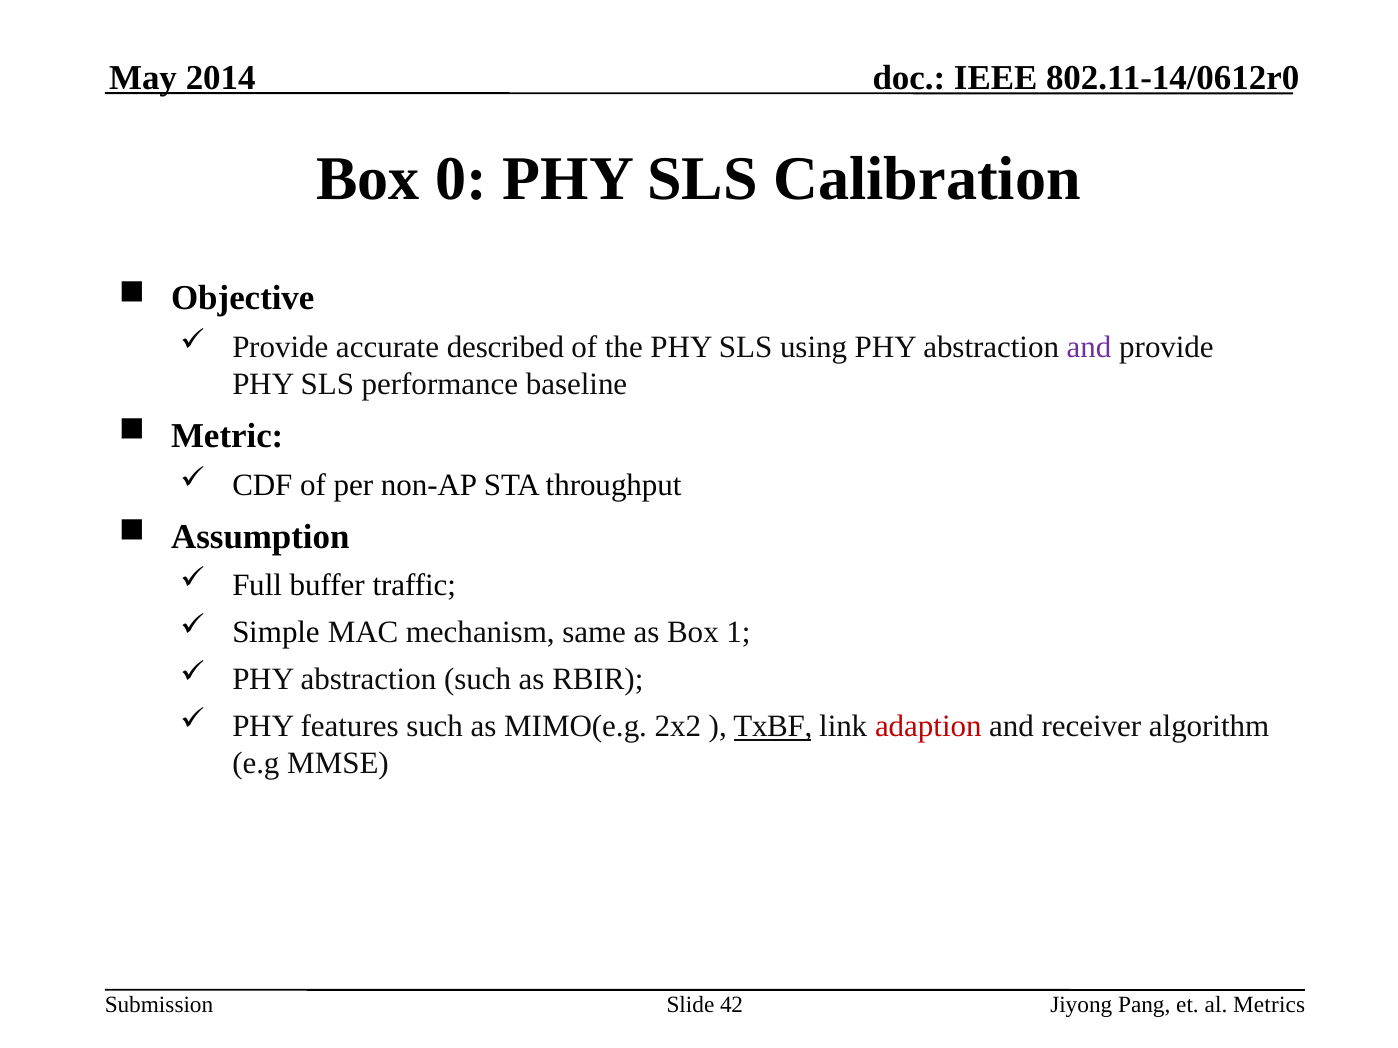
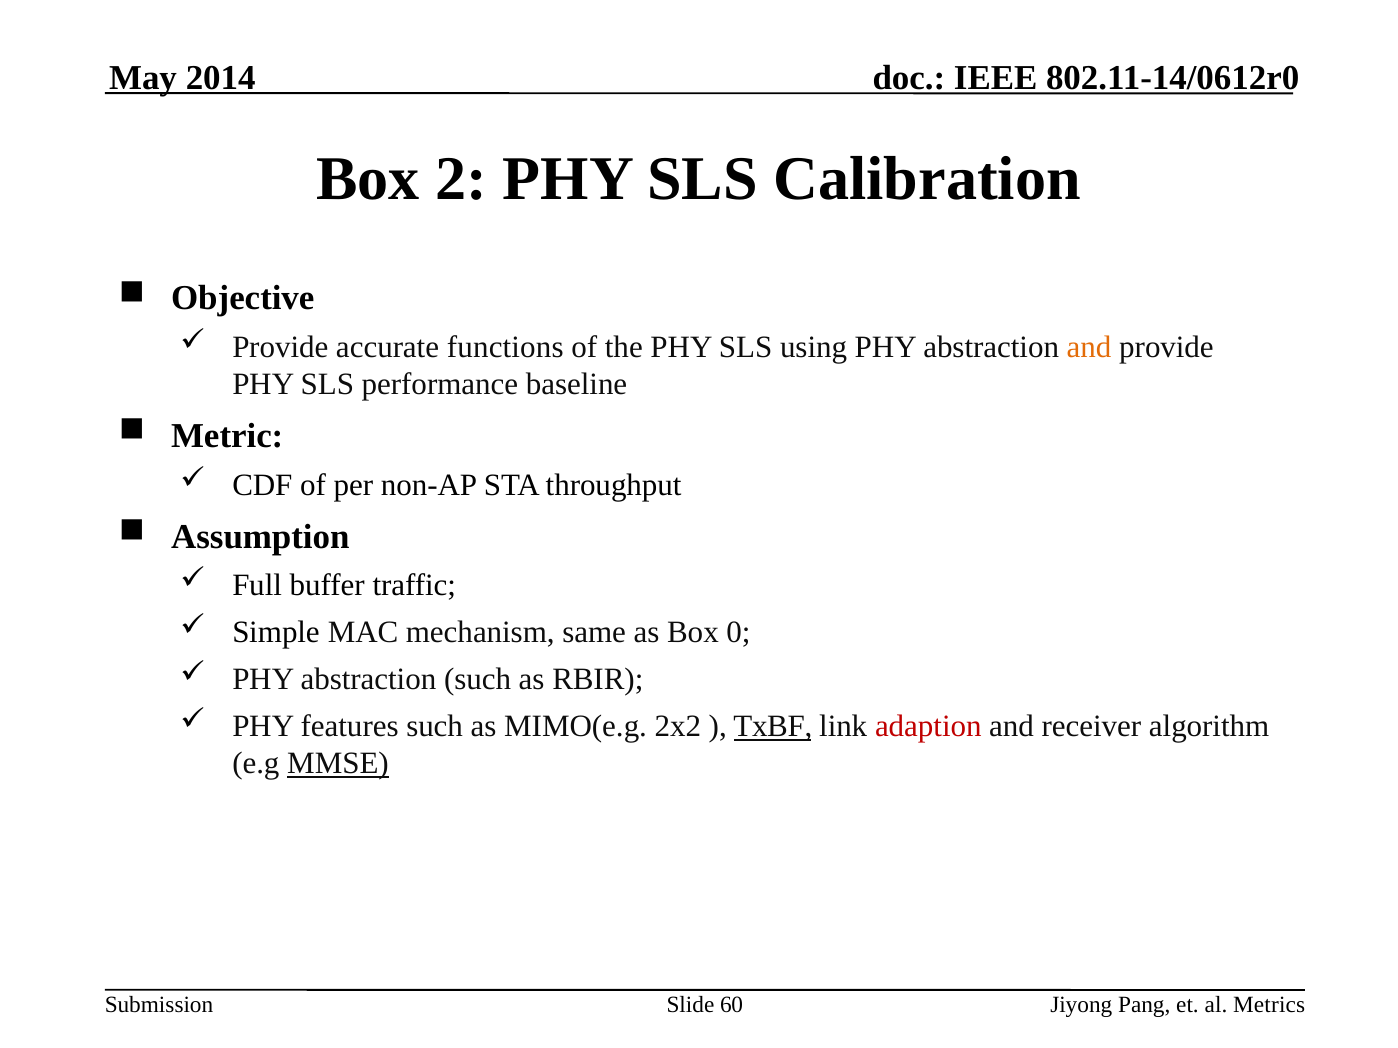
0: 0 -> 2
described: described -> functions
and at (1089, 347) colour: purple -> orange
1: 1 -> 0
MMSE underline: none -> present
42: 42 -> 60
